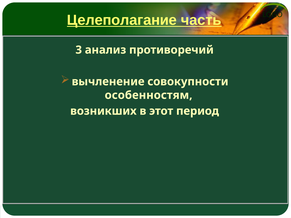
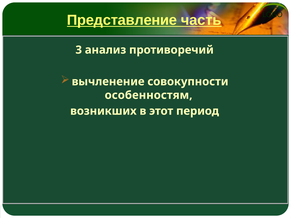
Целеполагание: Целеполагание -> Представление
